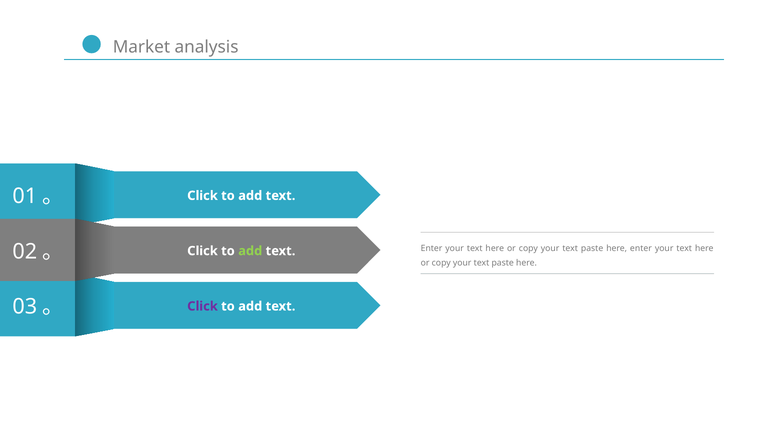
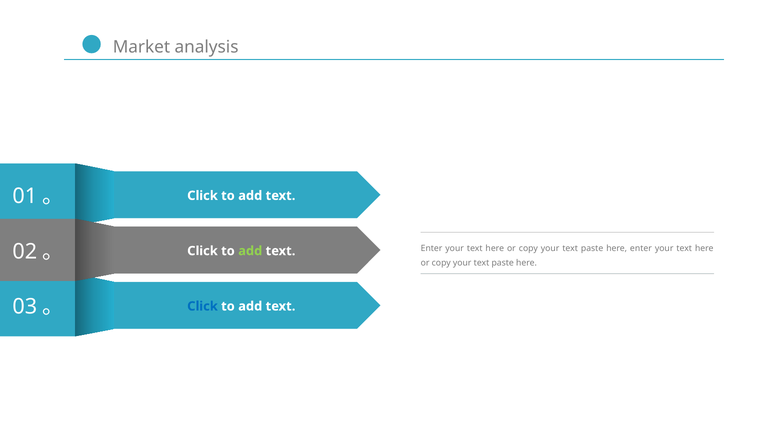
Click at (202, 306) colour: purple -> blue
